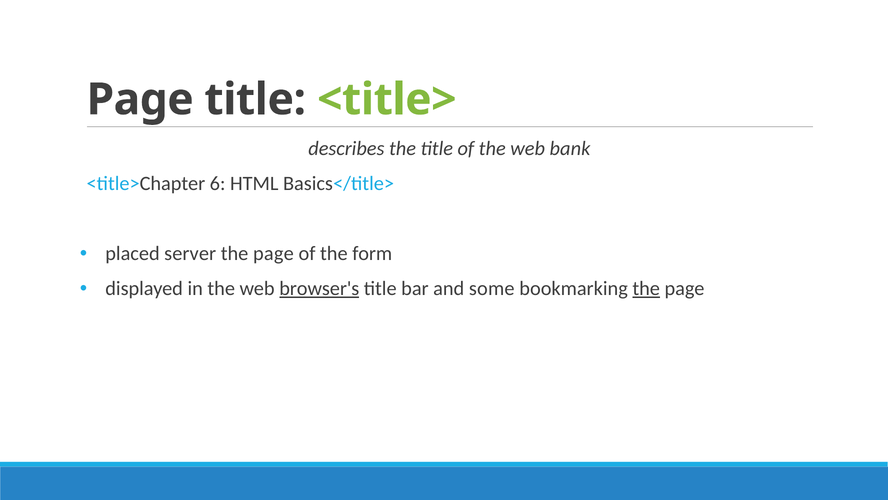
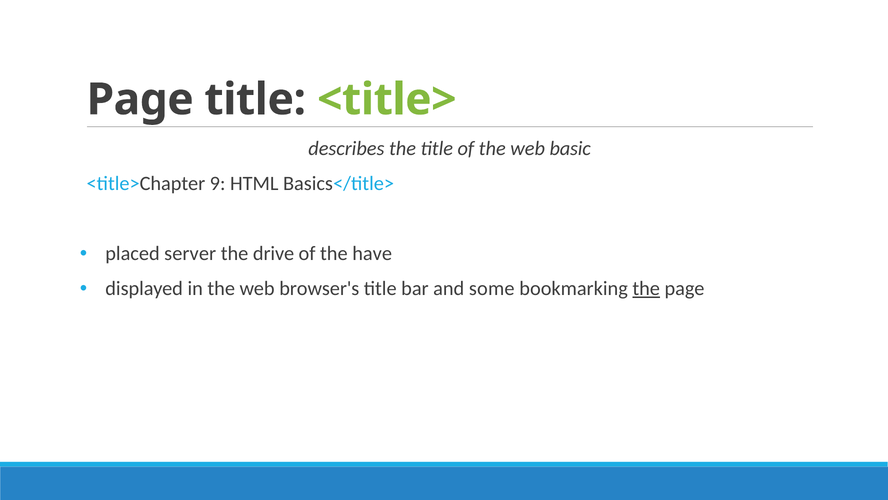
bank: bank -> basic
6: 6 -> 9
page at (273, 253): page -> drive
form: form -> have
browser's underline: present -> none
